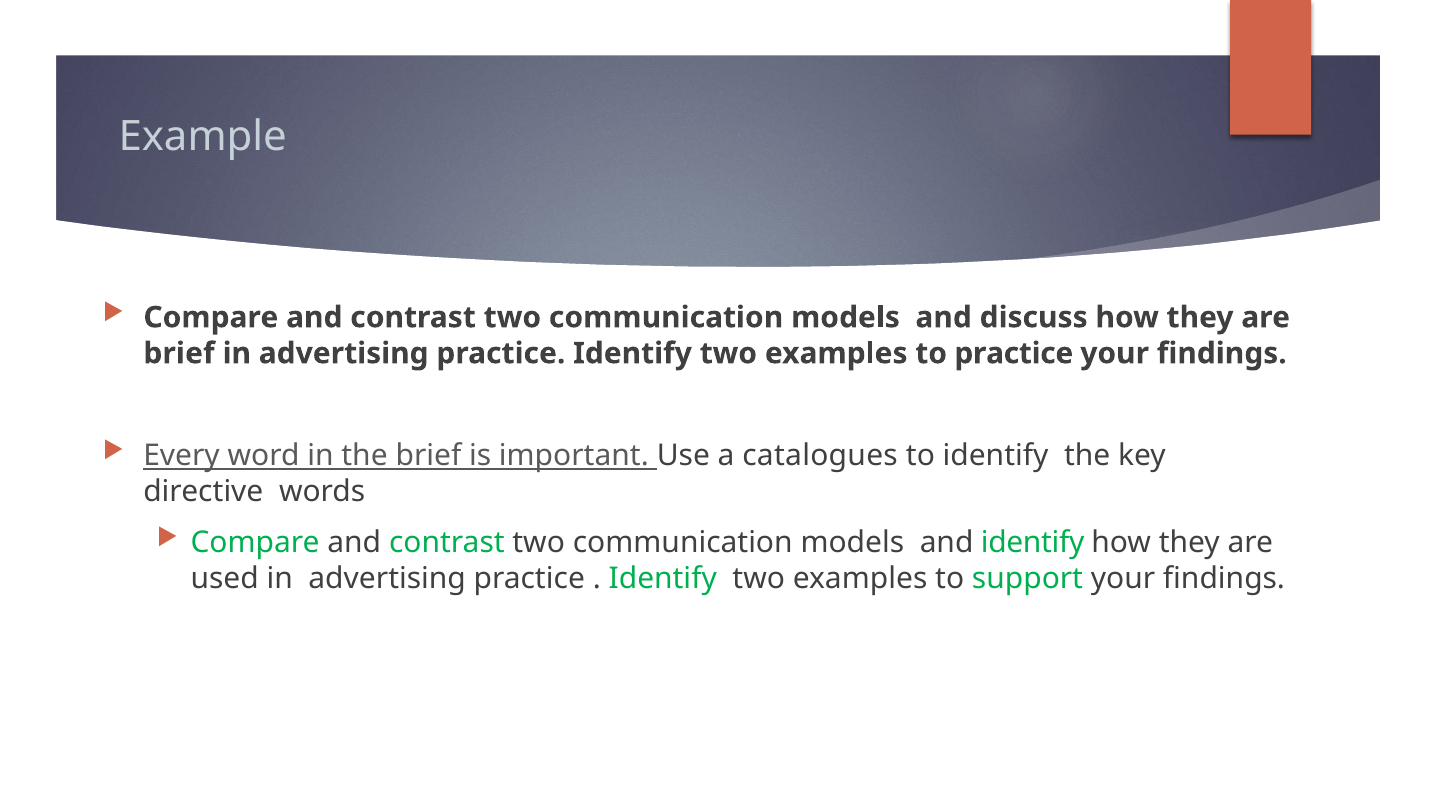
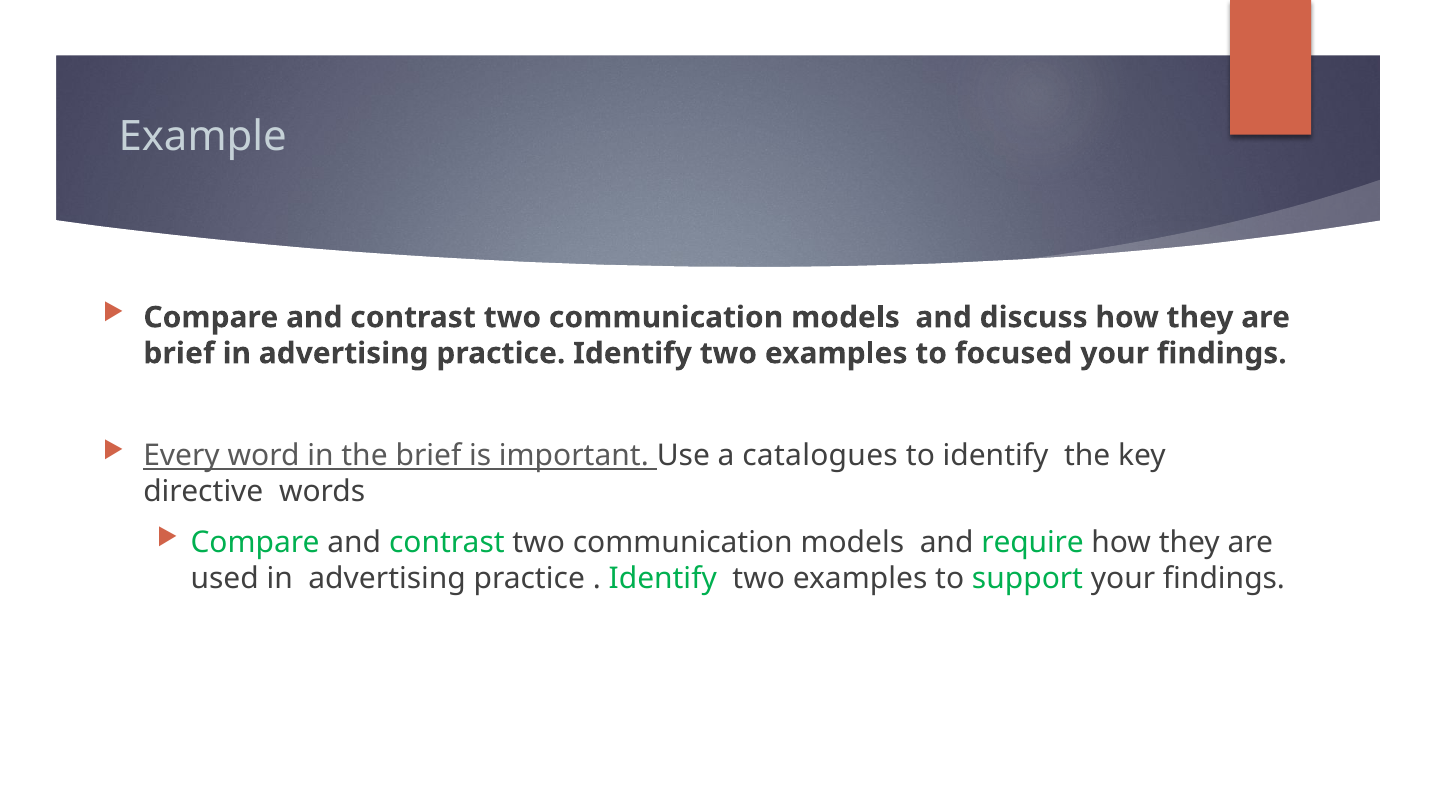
to practice: practice -> focused
and identify: identify -> require
